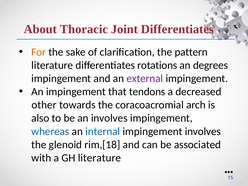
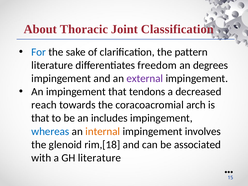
Joint Differentiates: Differentiates -> Classification
For colour: orange -> blue
rotations: rotations -> freedom
other: other -> reach
also at (40, 118): also -> that
an involves: involves -> includes
internal colour: blue -> orange
